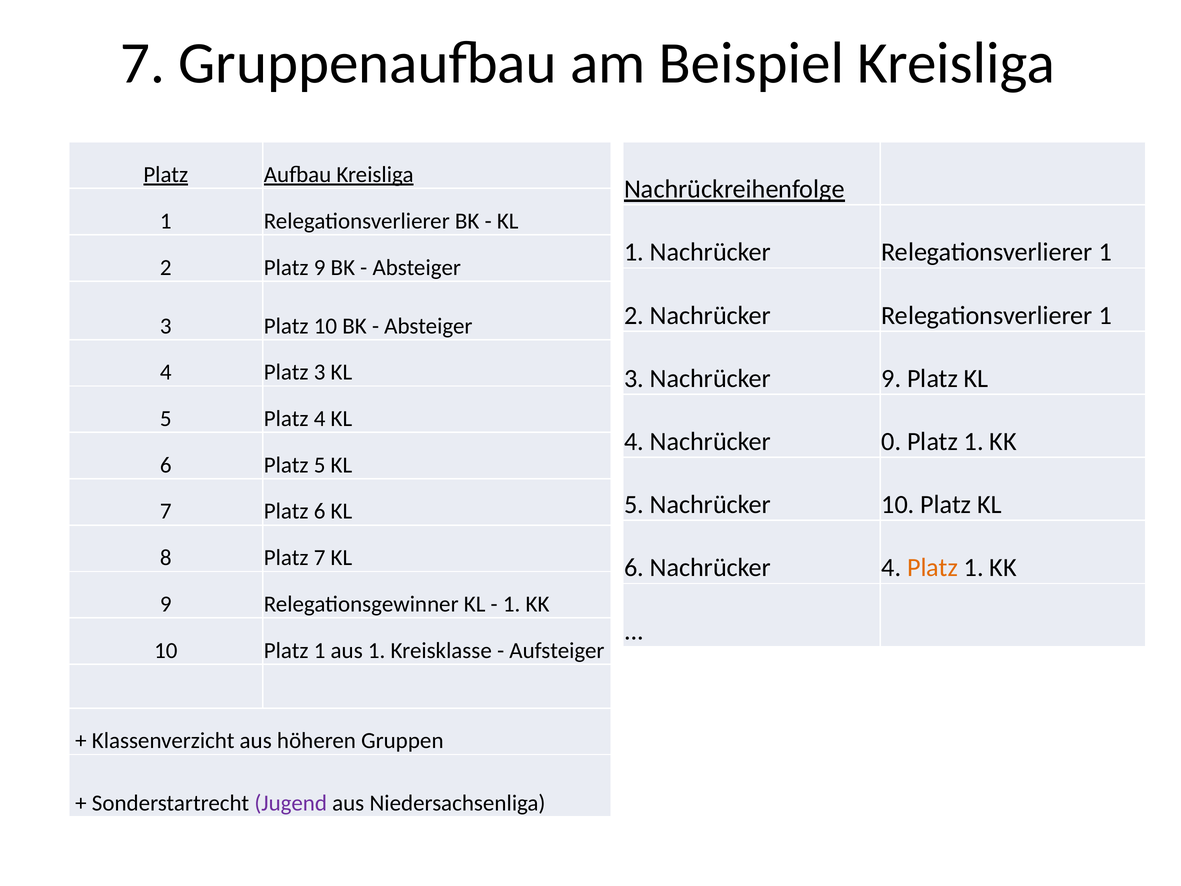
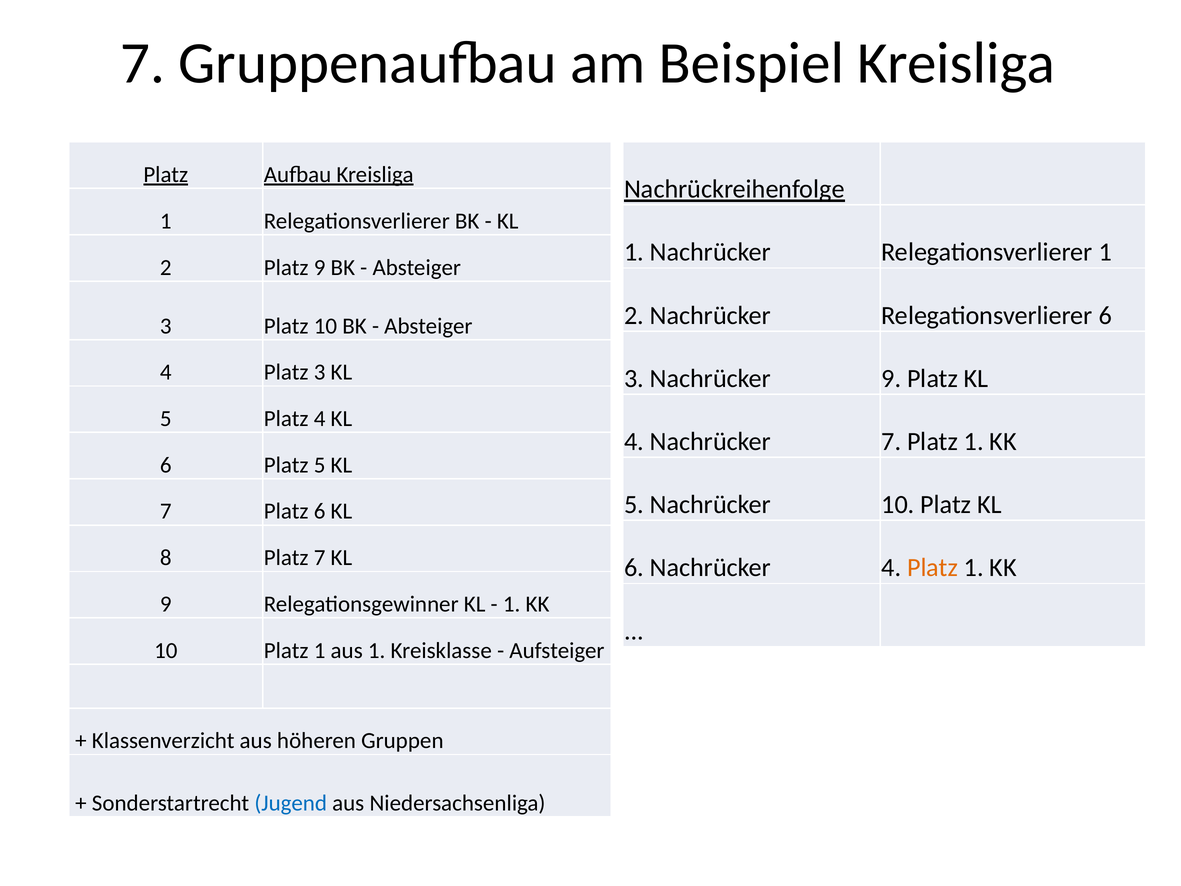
2 Nachrücker Relegationsverlierer 1: 1 -> 6
Nachrücker 0: 0 -> 7
Jugend colour: purple -> blue
